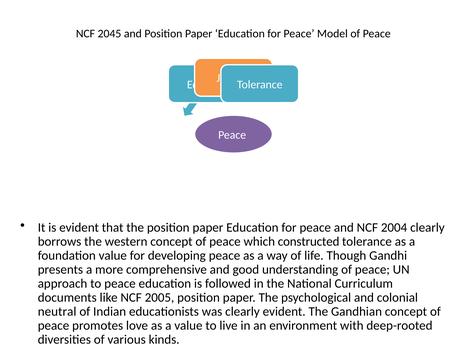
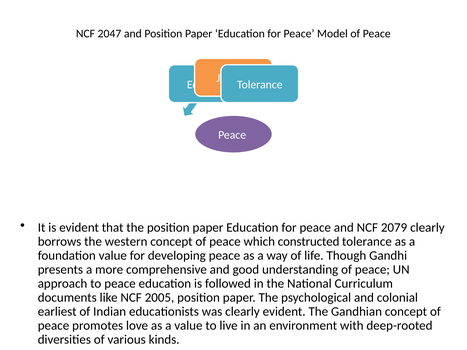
2045: 2045 -> 2047
2004: 2004 -> 2079
neutral: neutral -> earliest
